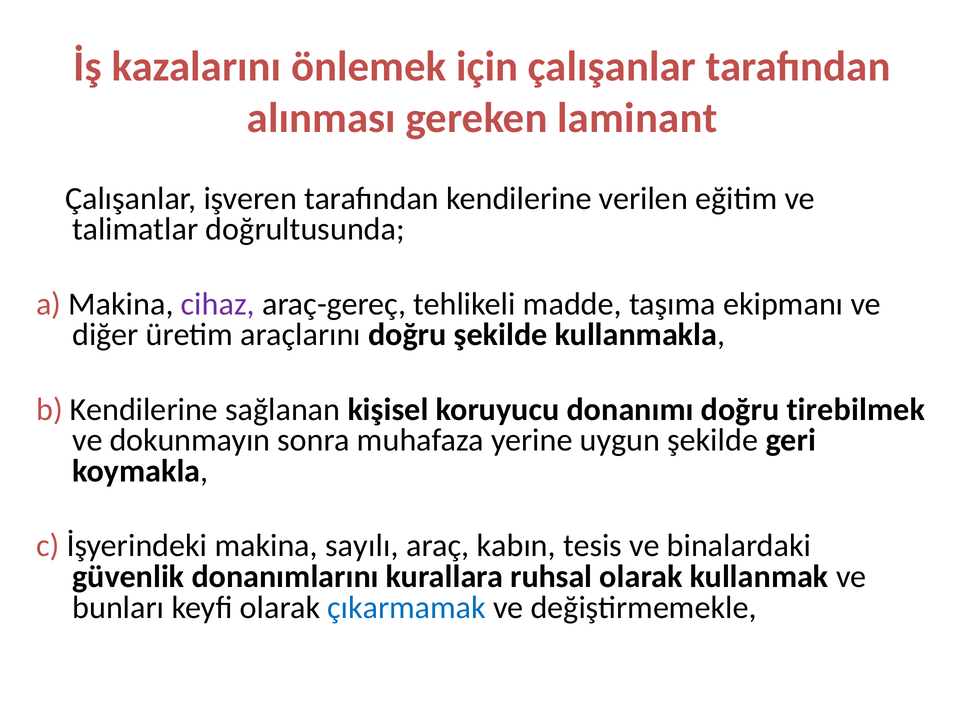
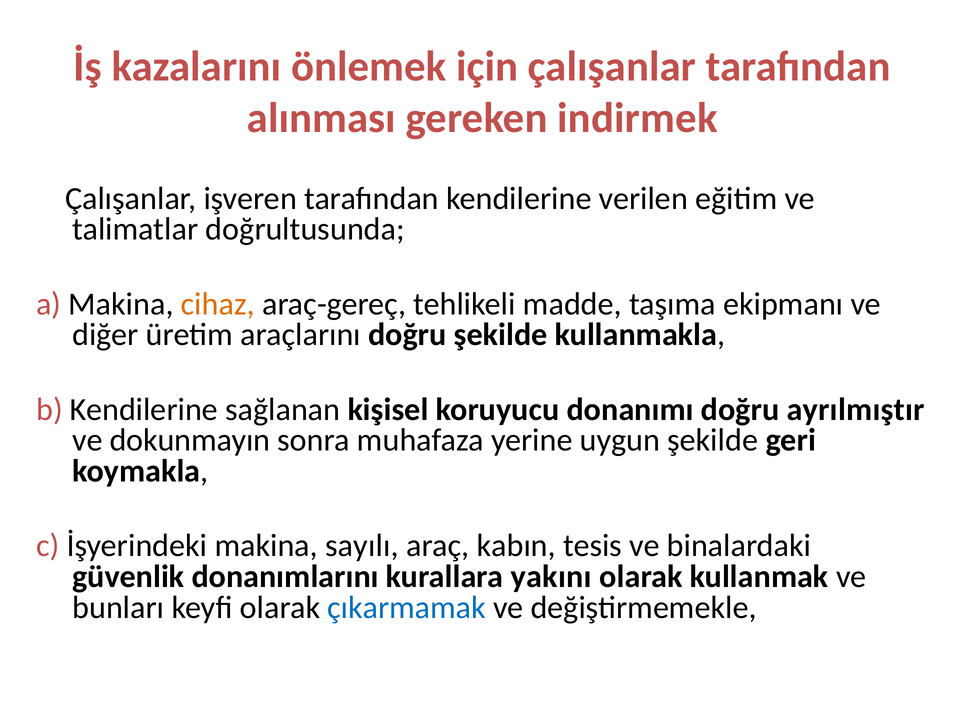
laminant: laminant -> indirmek
cihaz colour: purple -> orange
tirebilmek: tirebilmek -> ayrılmıştır
ruhsal: ruhsal -> yakını
